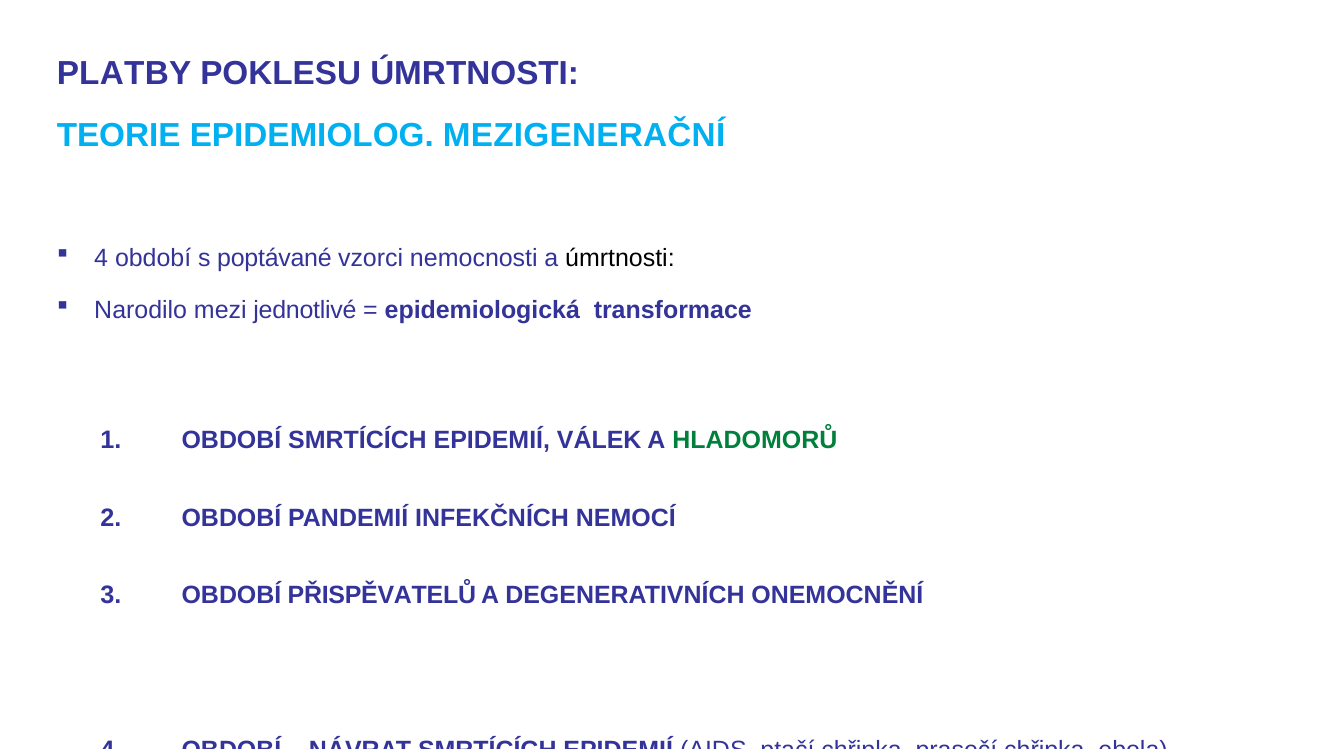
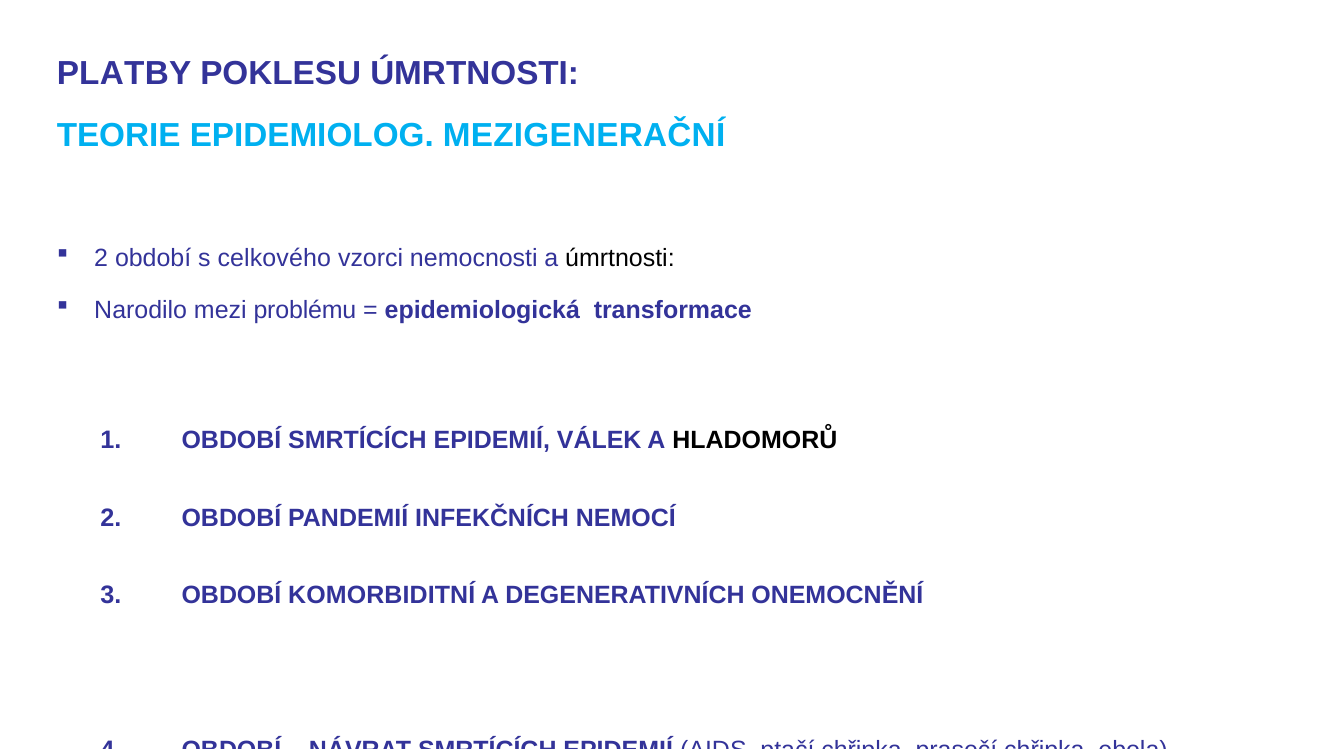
4 at (101, 258): 4 -> 2
poptávané: poptávané -> celkového
jednotlivé: jednotlivé -> problému
HLADOMORŮ colour: green -> black
PŘISPĚVATELŮ: PŘISPĚVATELŮ -> KOMORBIDITNÍ
